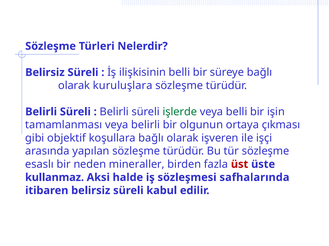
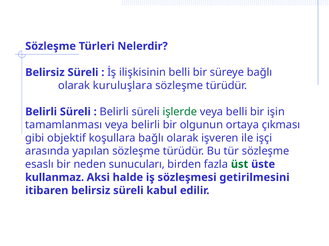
mineraller: mineraller -> sunucuları
üst colour: red -> green
safhalarında: safhalarında -> getirilmesini
